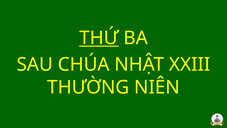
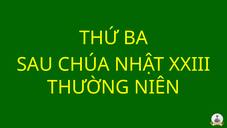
THỨ underline: present -> none
